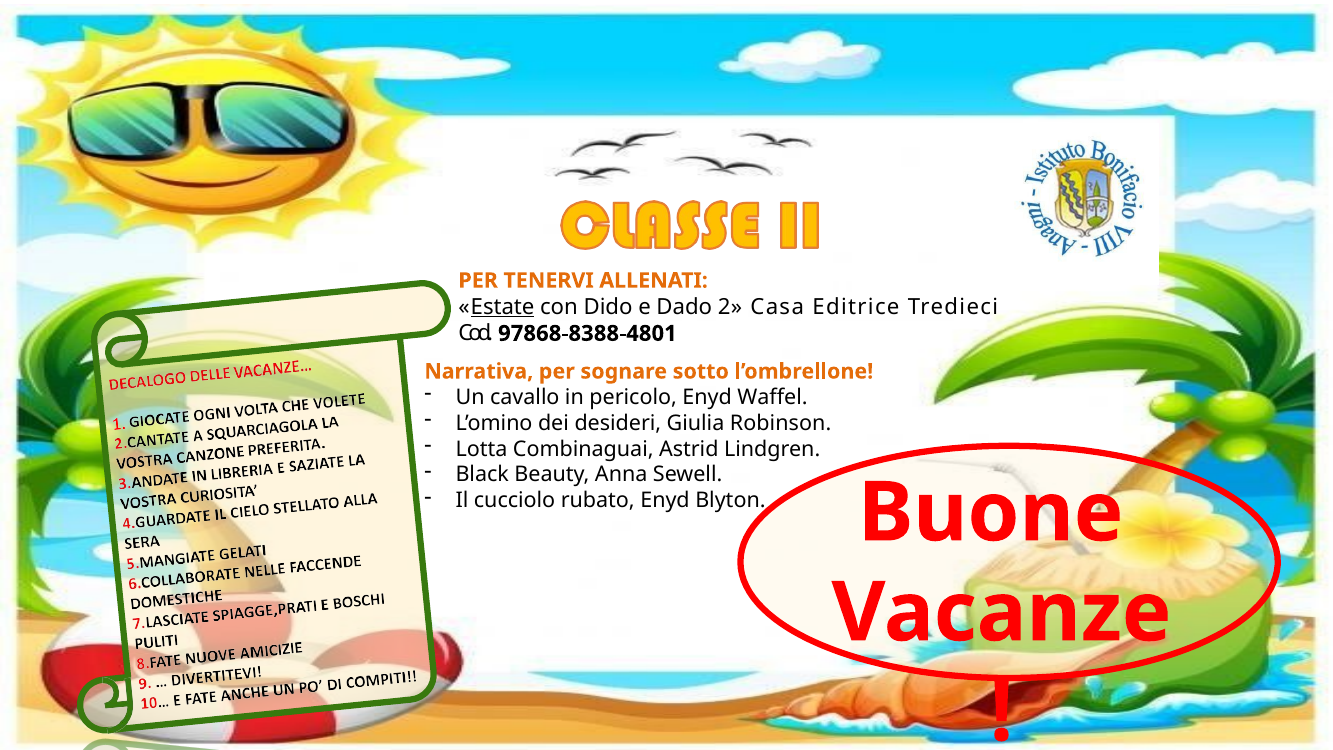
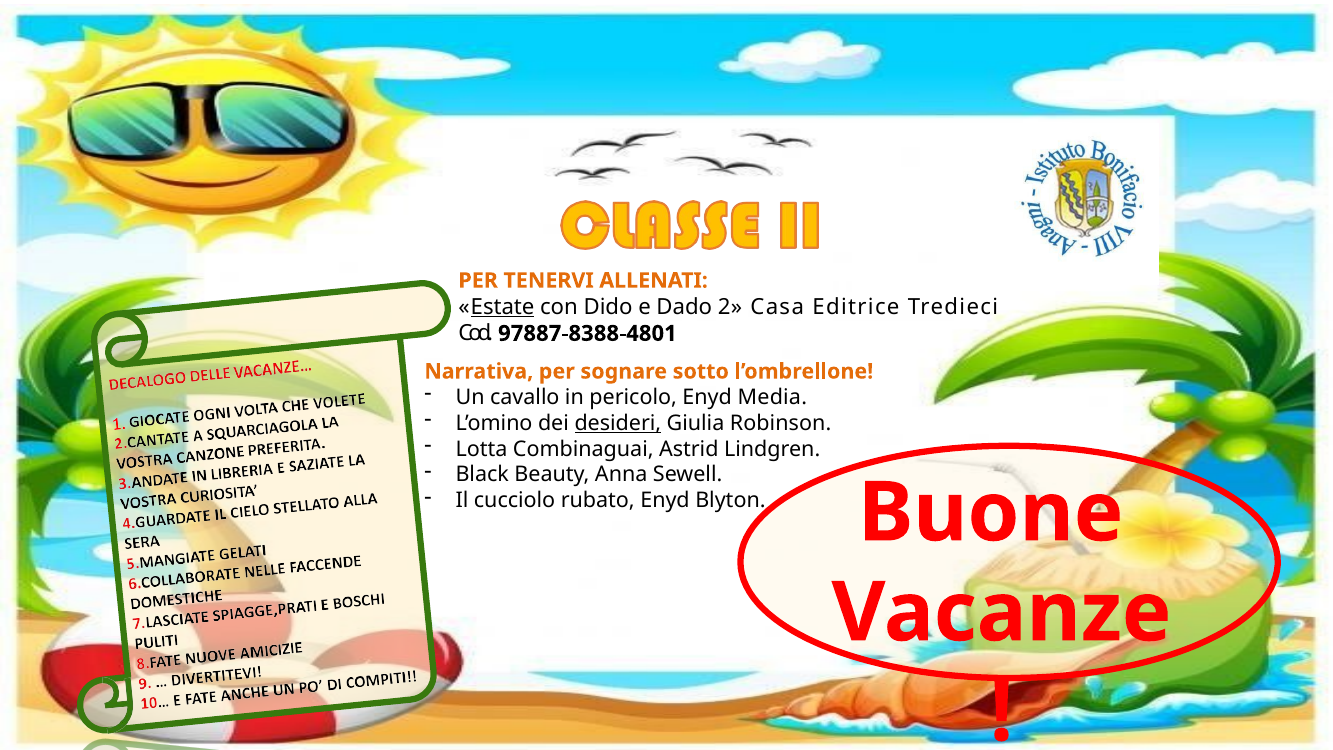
97868-8388-4801: 97868-8388-4801 -> 97887-8388-4801
Waffel: Waffel -> Media
desideri underline: none -> present
